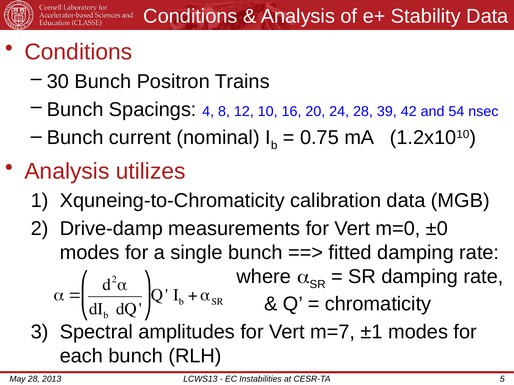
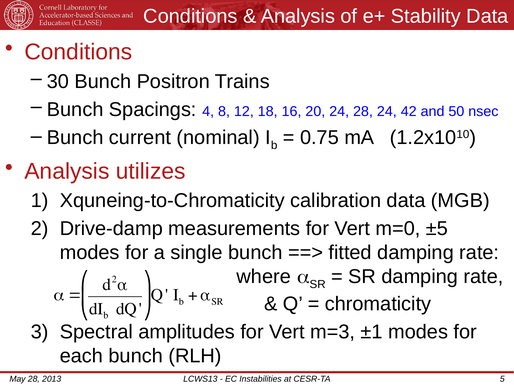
10: 10 -> 18
28 39: 39 -> 24
54: 54 -> 50
±0: ±0 -> ±5
m=7: m=7 -> m=3
